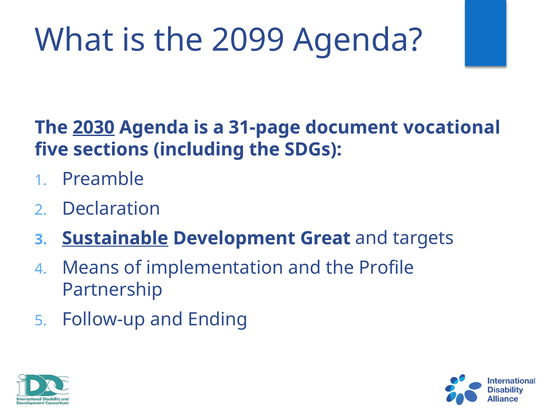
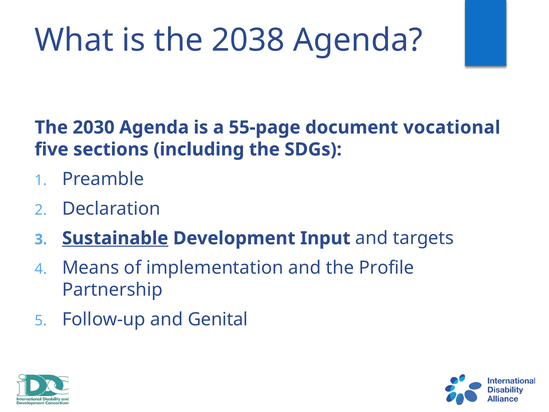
2099: 2099 -> 2038
2030 underline: present -> none
31-page: 31-page -> 55-page
Great: Great -> Input
Ending: Ending -> Genital
